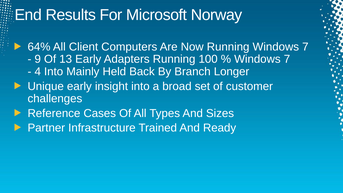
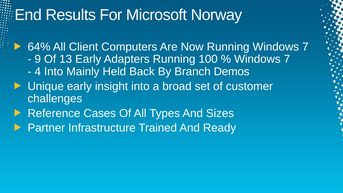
Longer: Longer -> Demos
